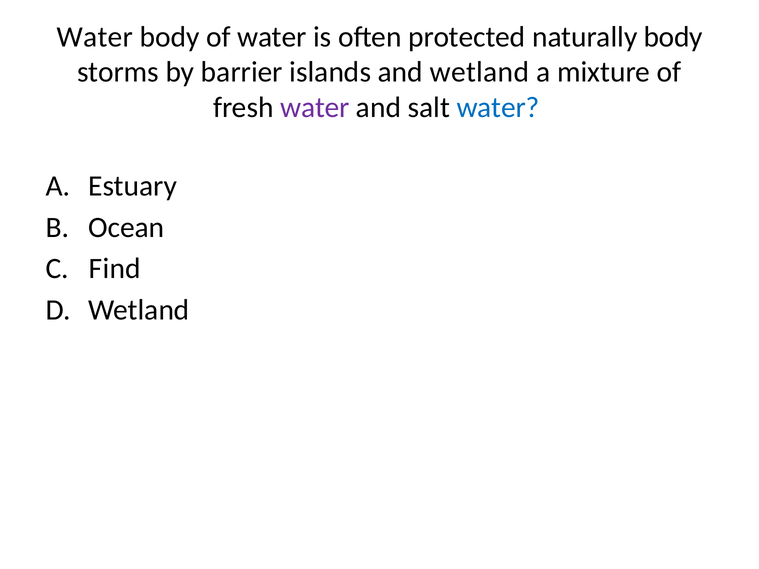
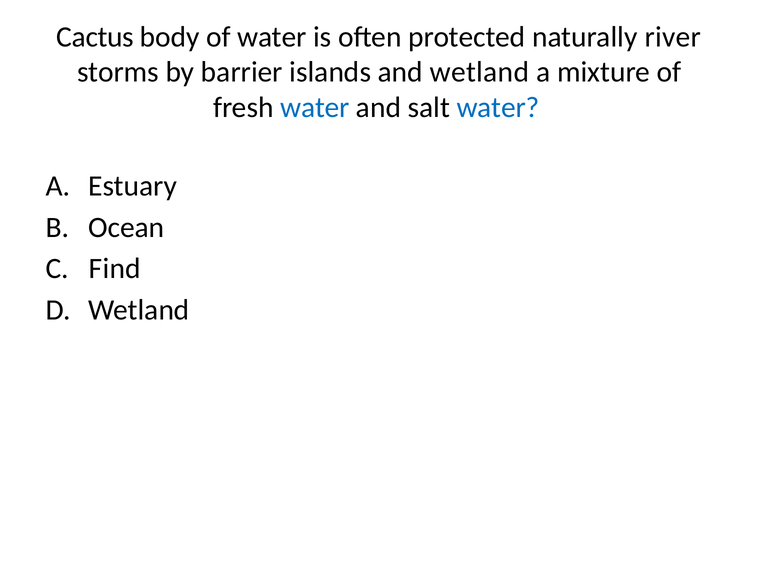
Water at (95, 37): Water -> Cactus
naturally body: body -> river
water at (315, 108) colour: purple -> blue
